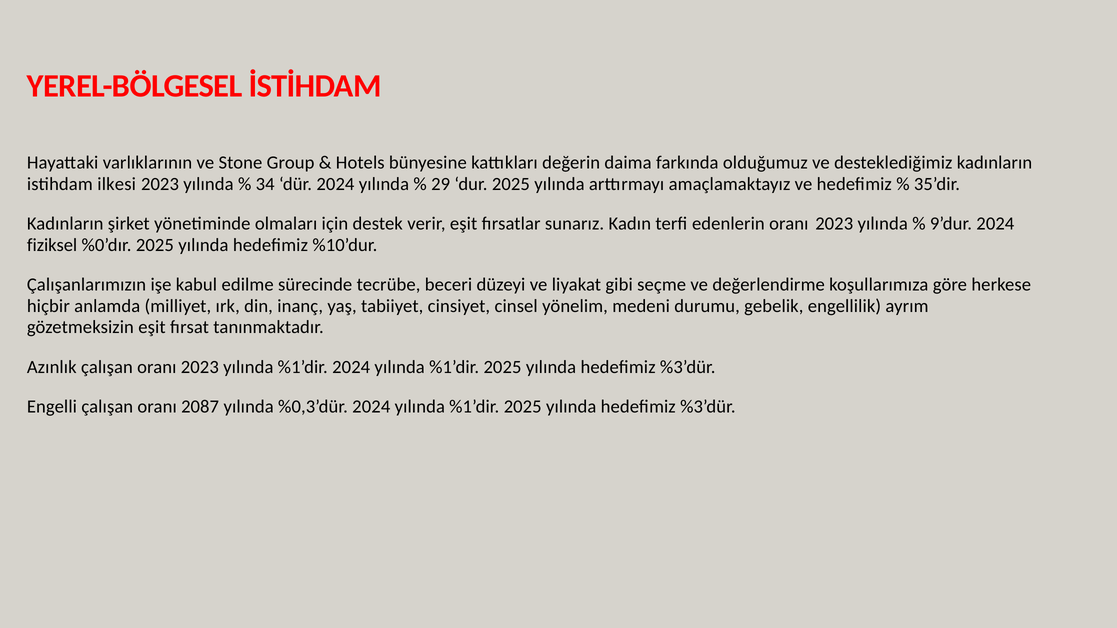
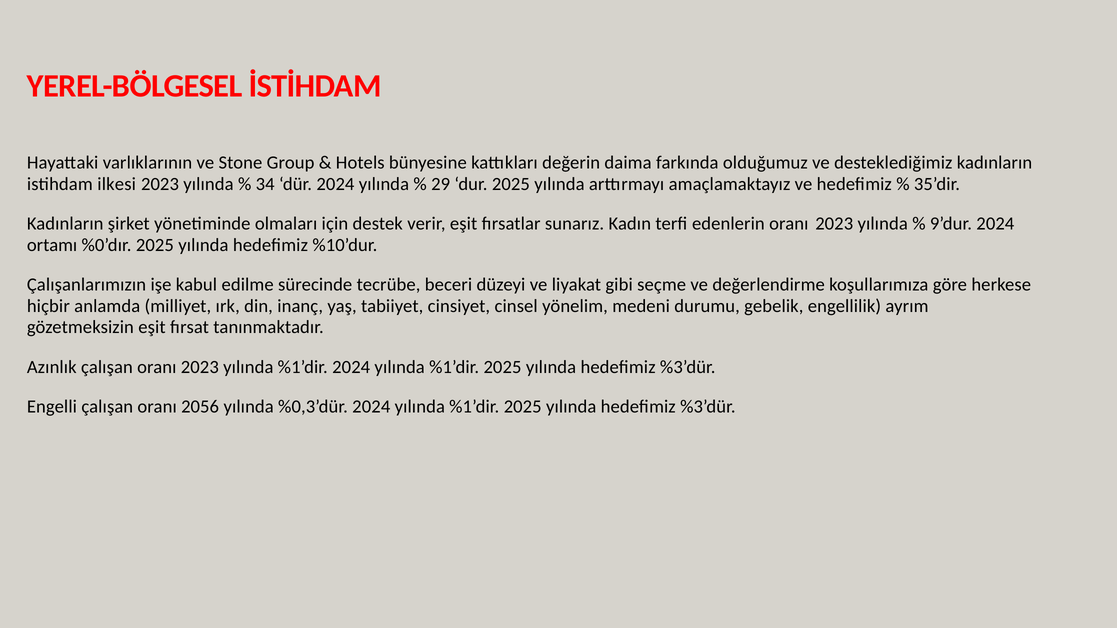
fiziksel: fiziksel -> ortamı
2087: 2087 -> 2056
